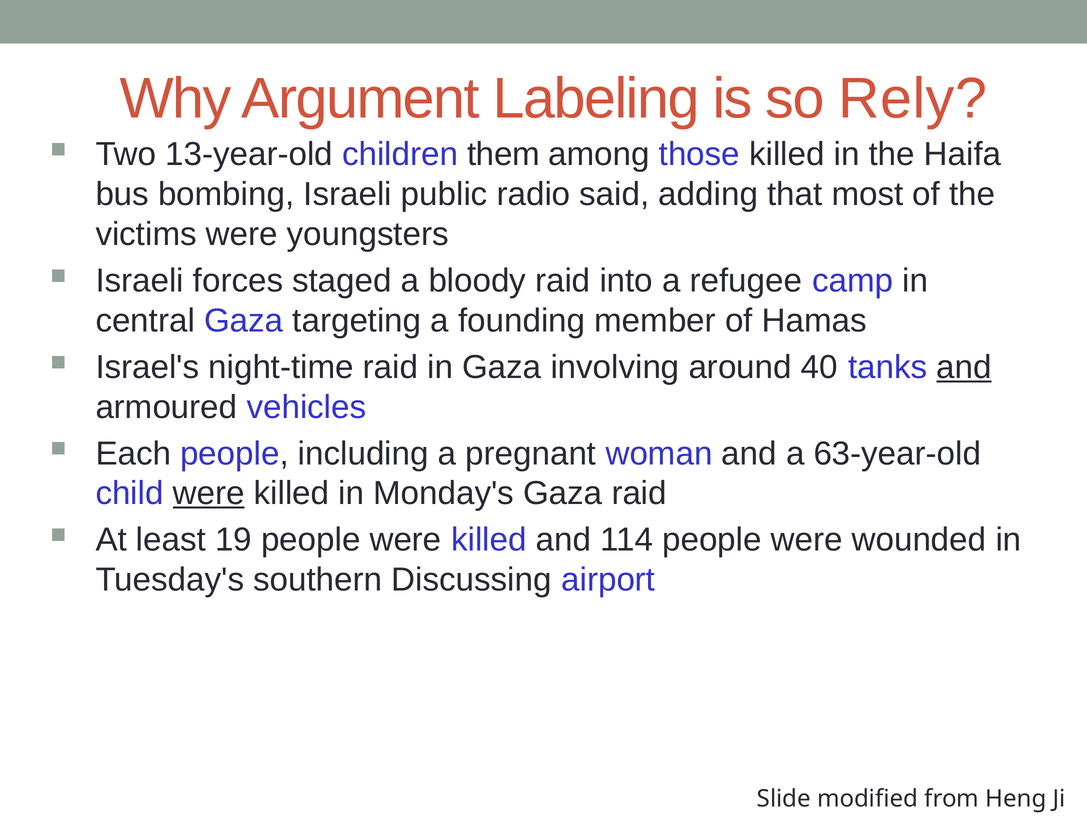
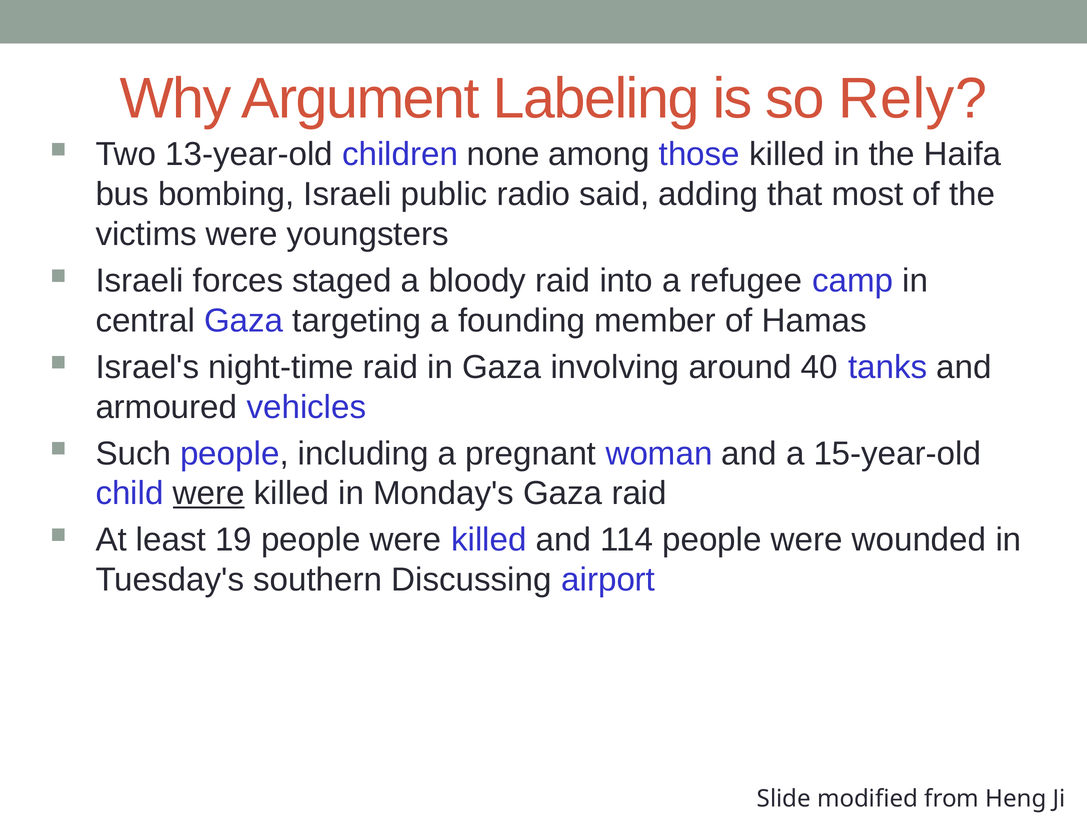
them: them -> none
and at (964, 367) underline: present -> none
Each: Each -> Such
63-year-old: 63-year-old -> 15-year-old
